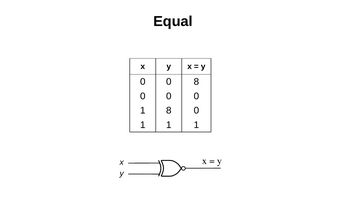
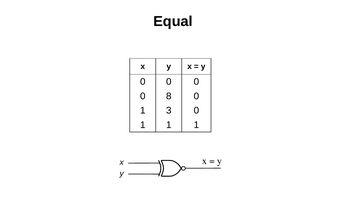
8 at (196, 82): 8 -> 0
0 at (169, 96): 0 -> 8
1 8: 8 -> 3
